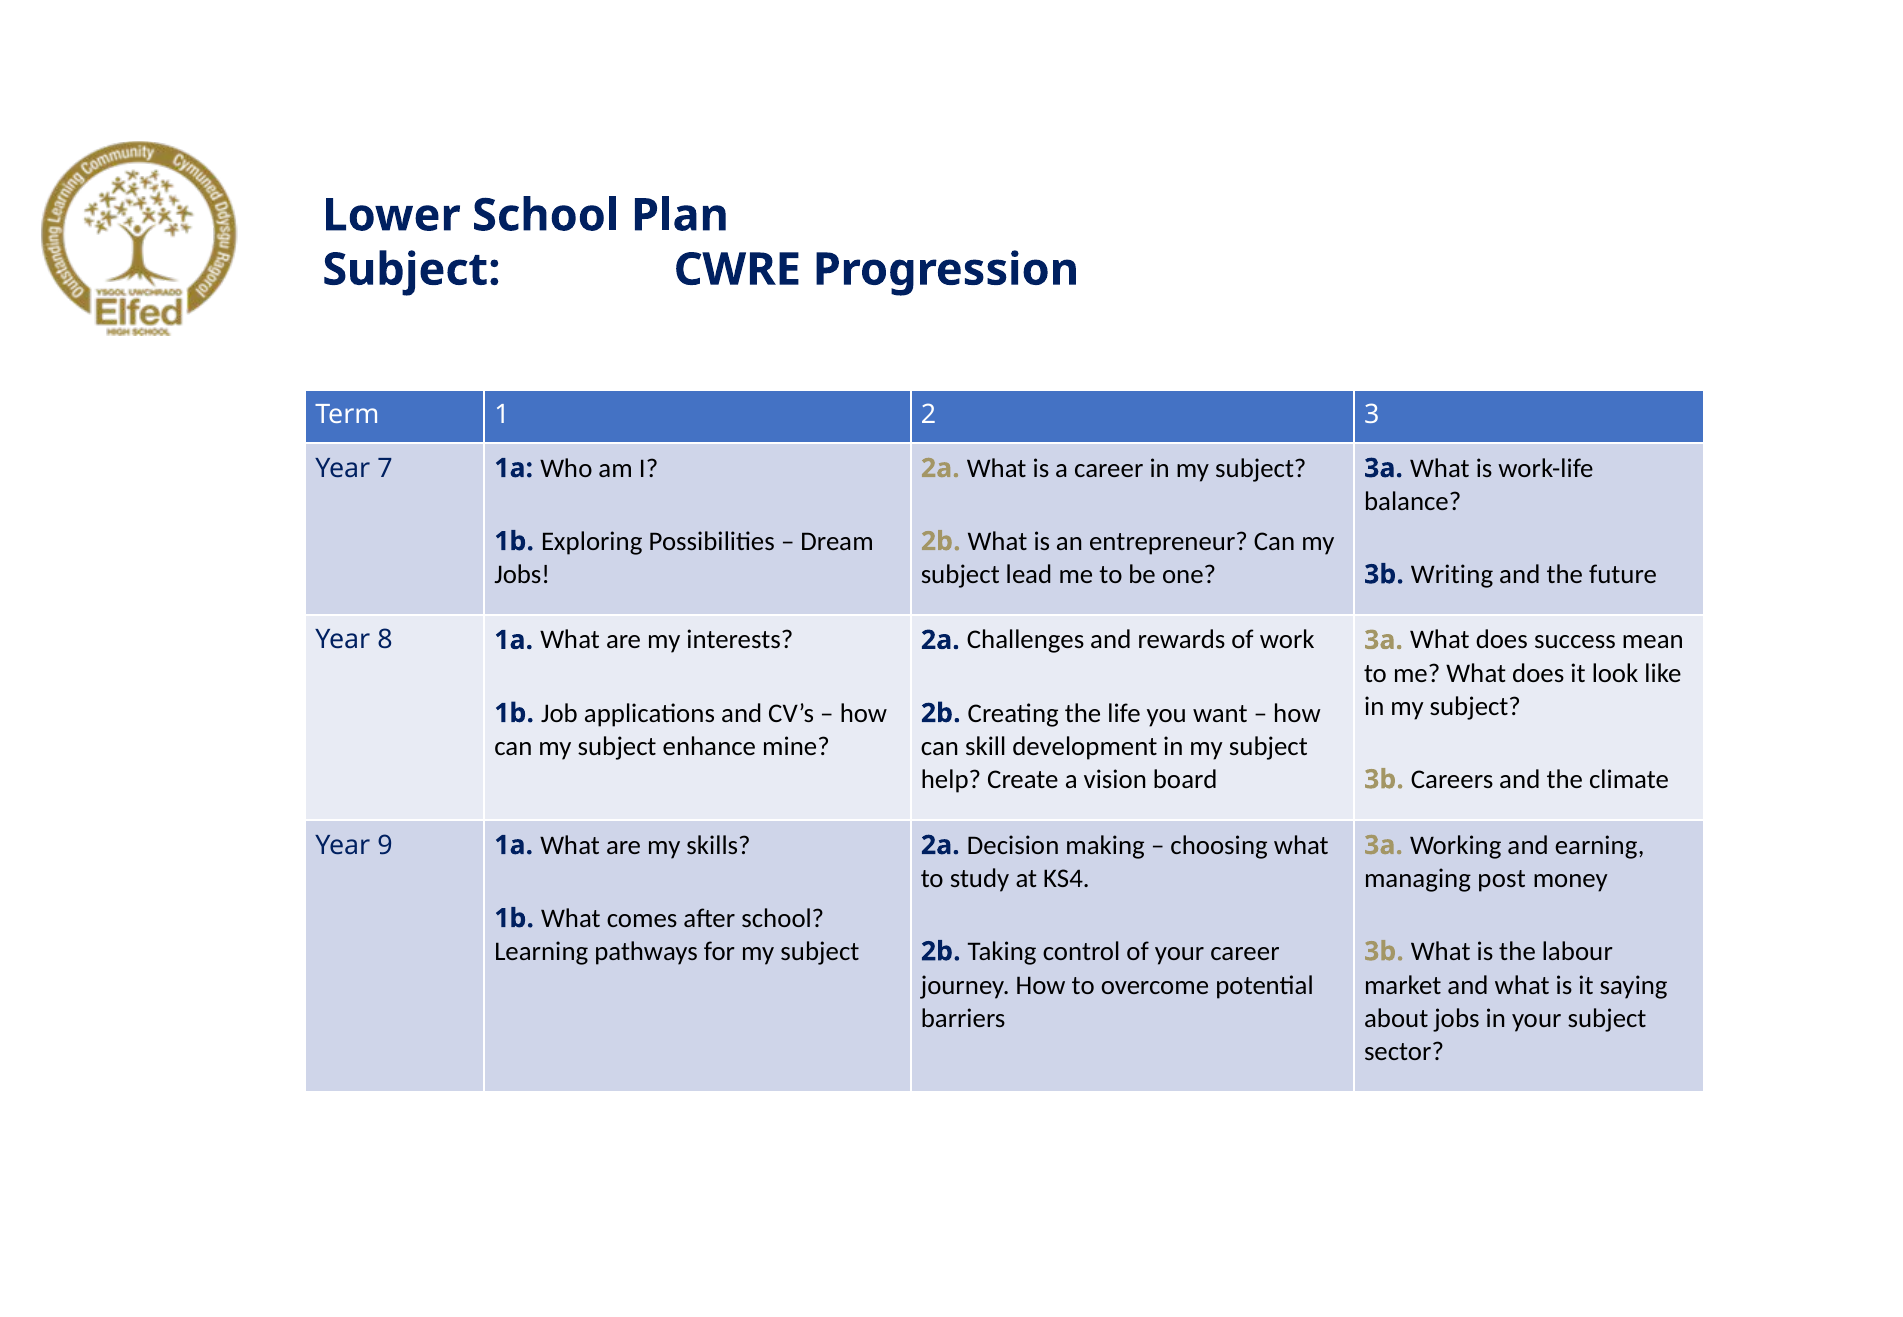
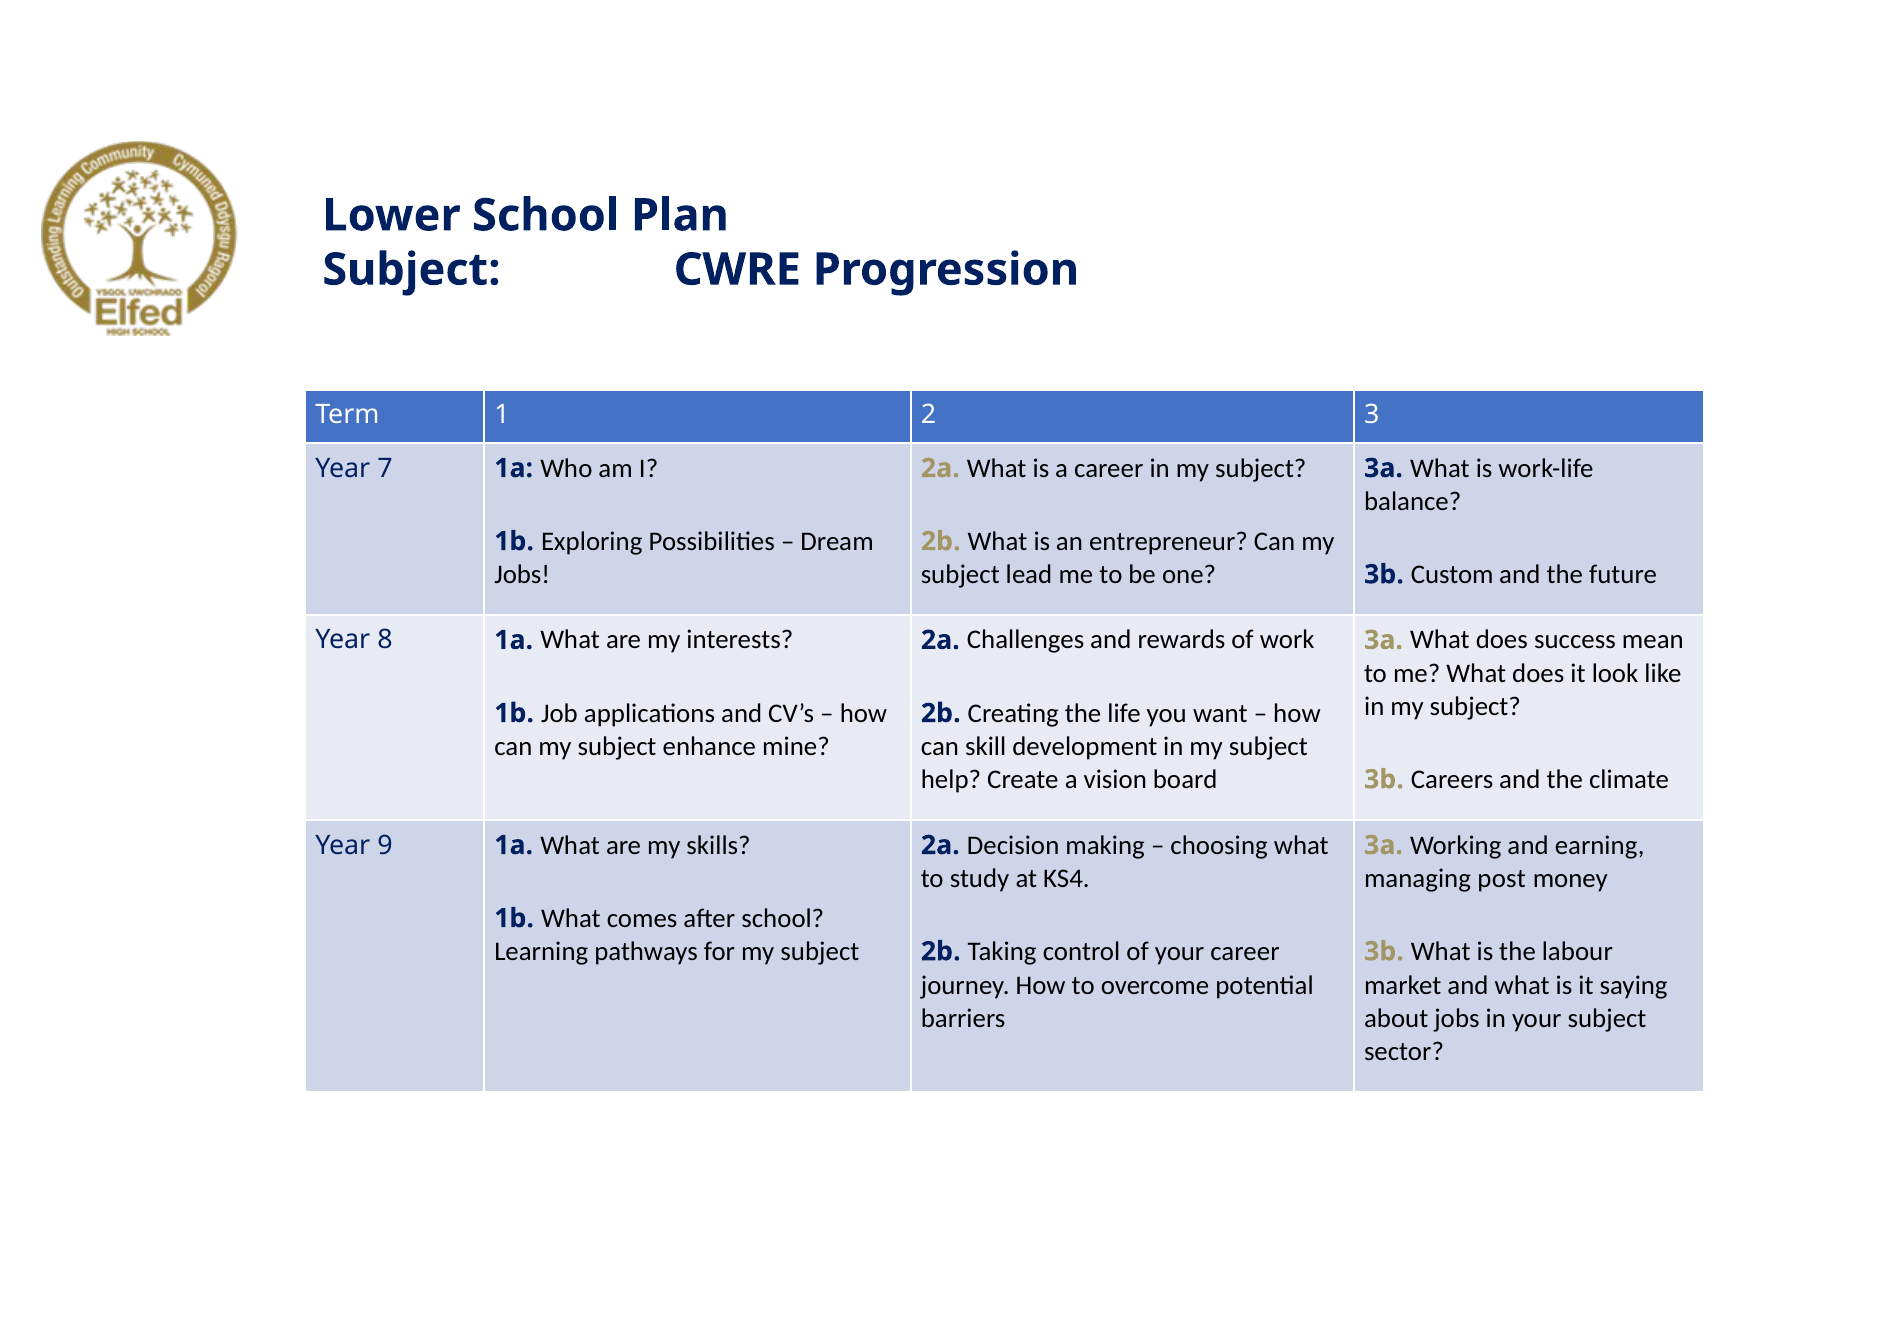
Writing: Writing -> Custom
